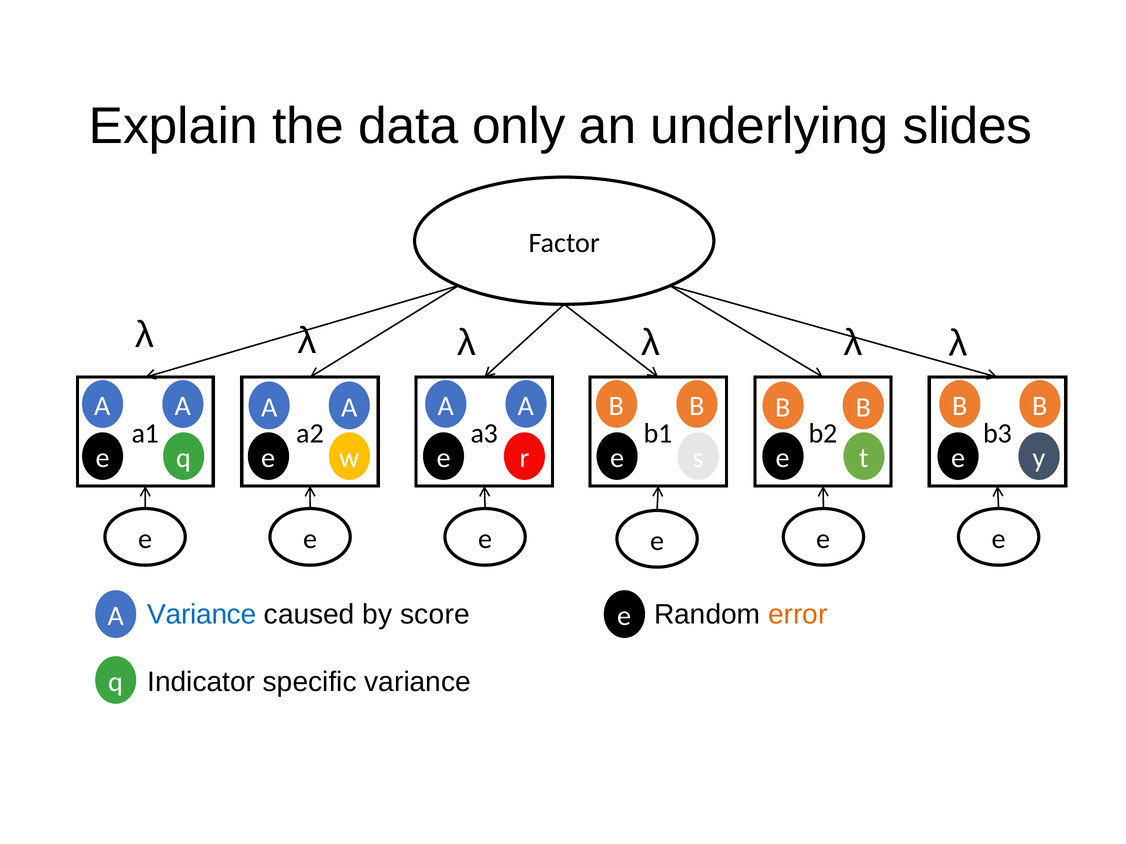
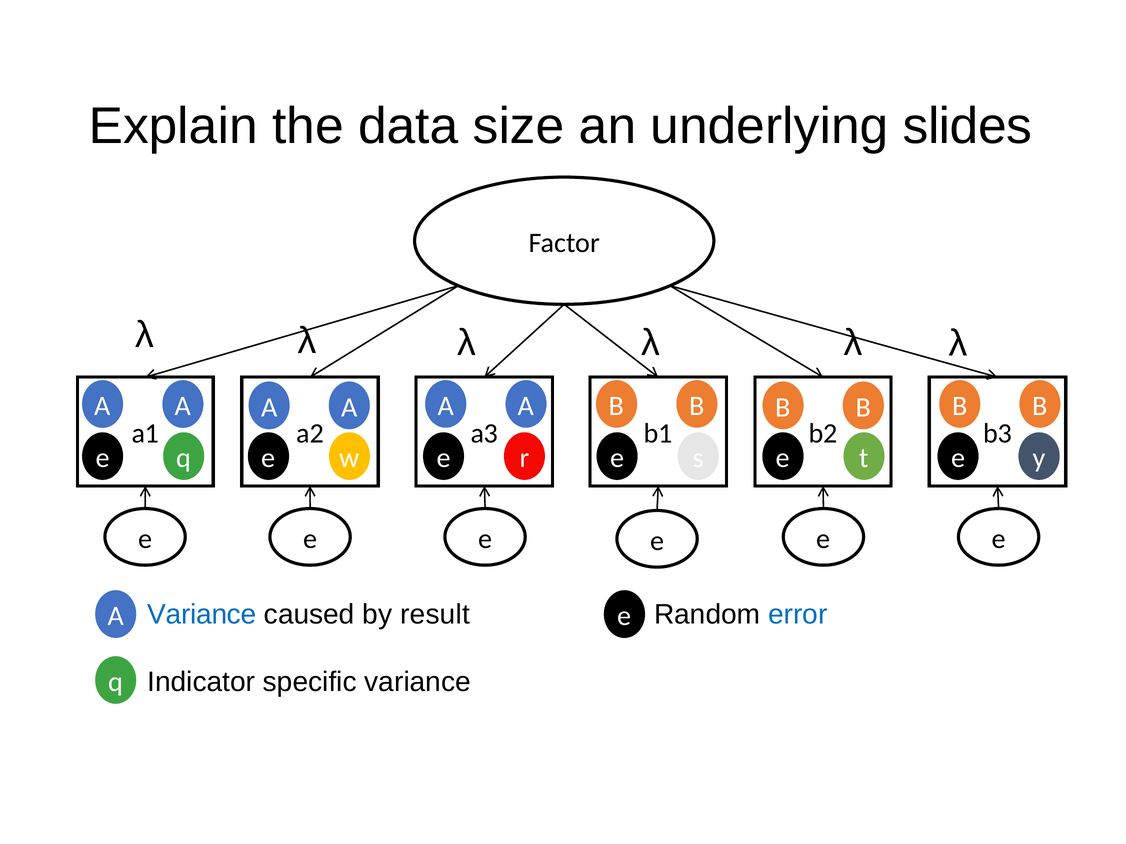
only: only -> size
score: score -> result
error colour: orange -> blue
